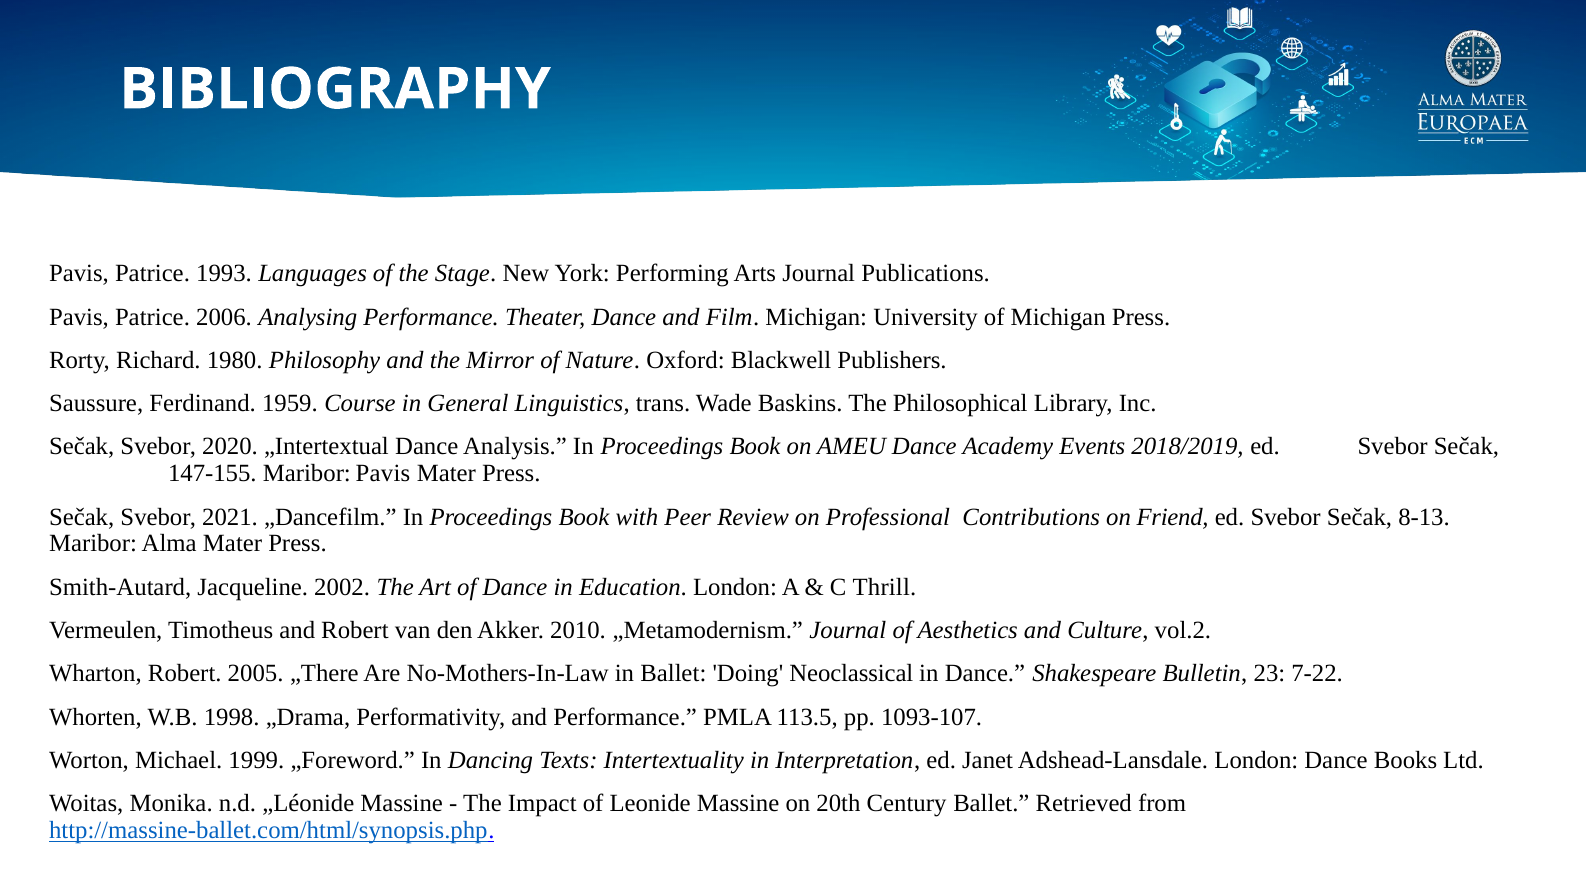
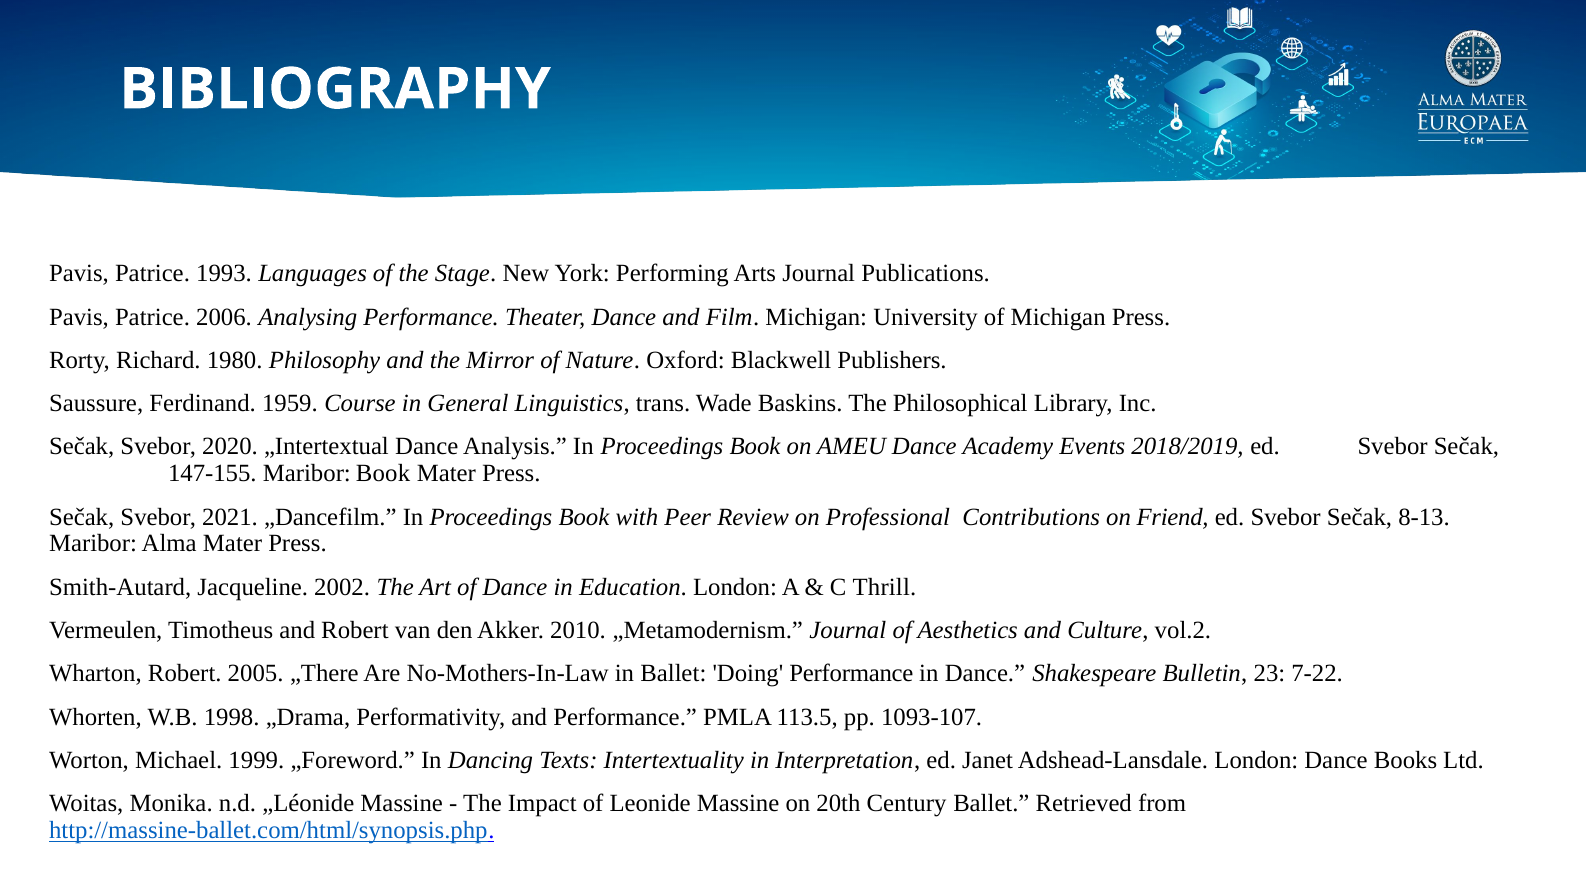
Maribor Pavis: Pavis -> Book
Doing Neoclassical: Neoclassical -> Performance
